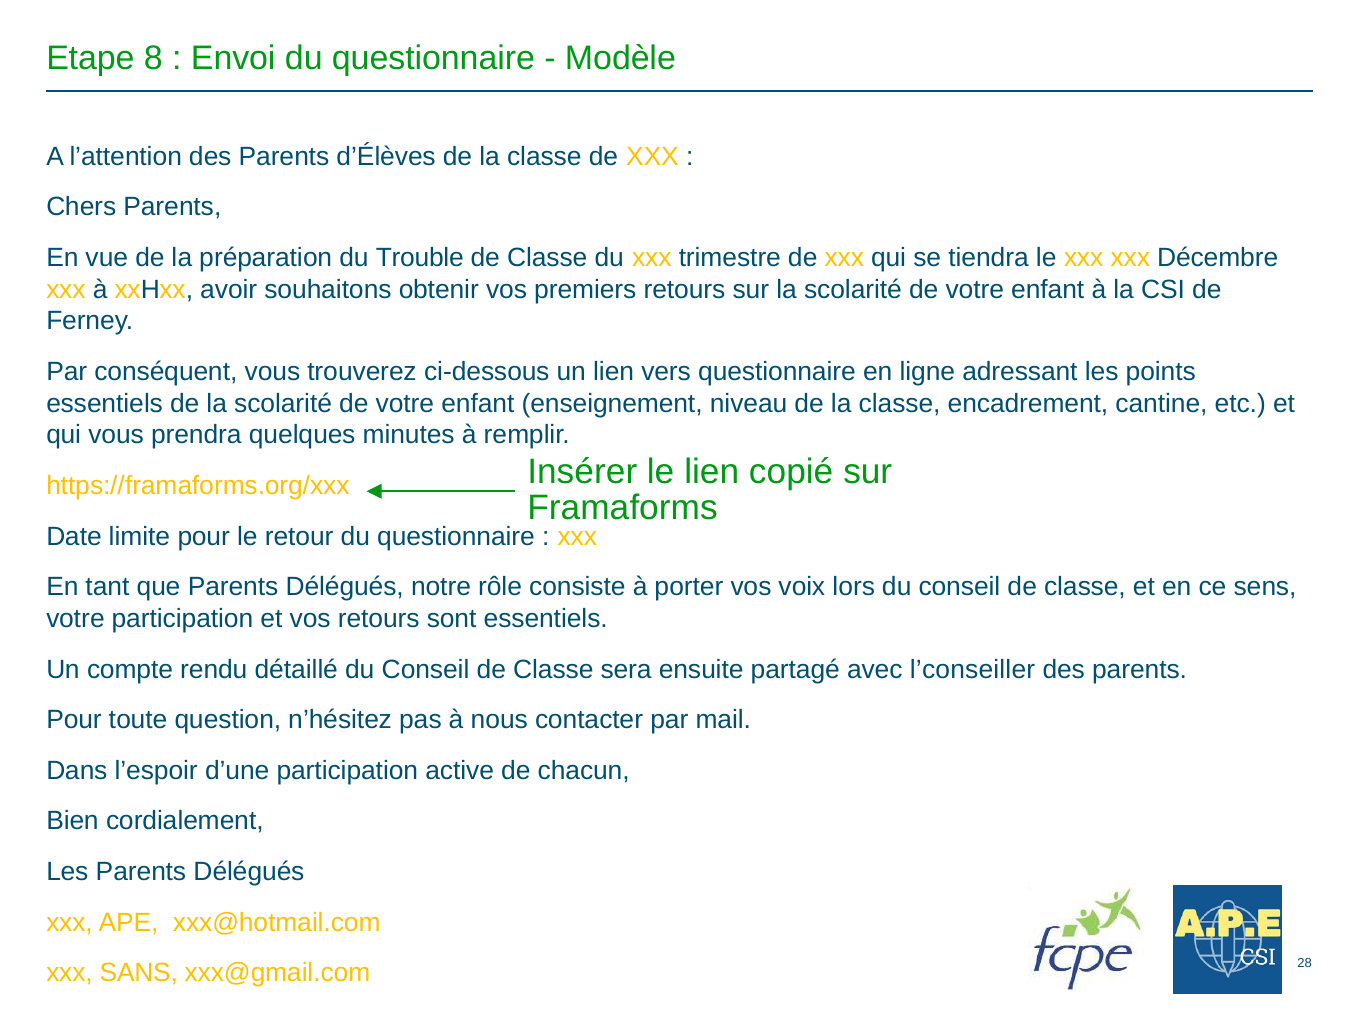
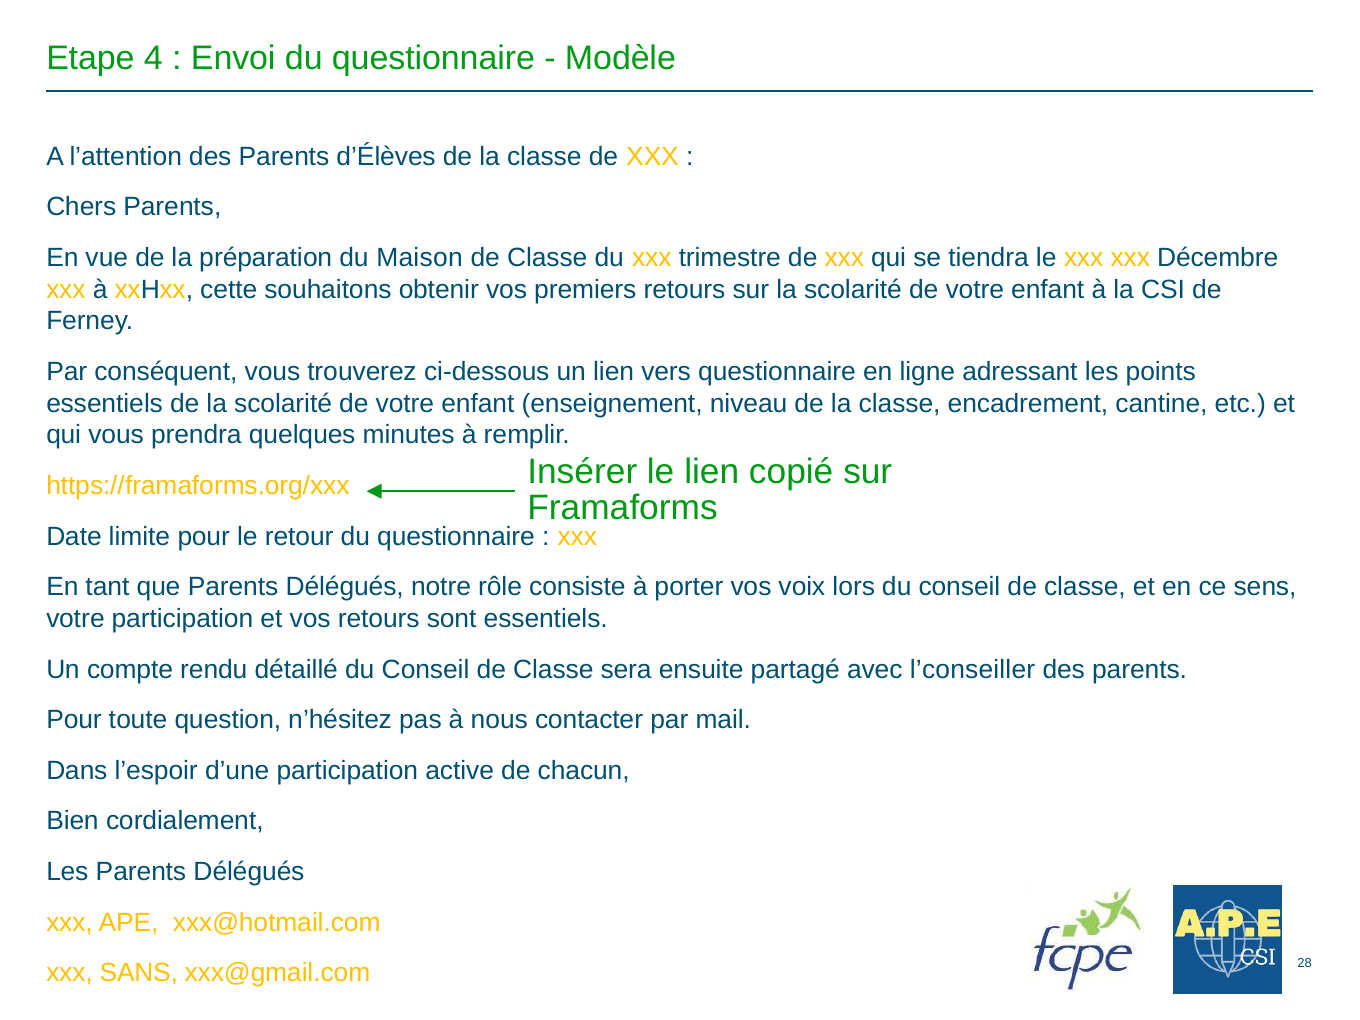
8: 8 -> 4
Trouble: Trouble -> Maison
avoir: avoir -> cette
